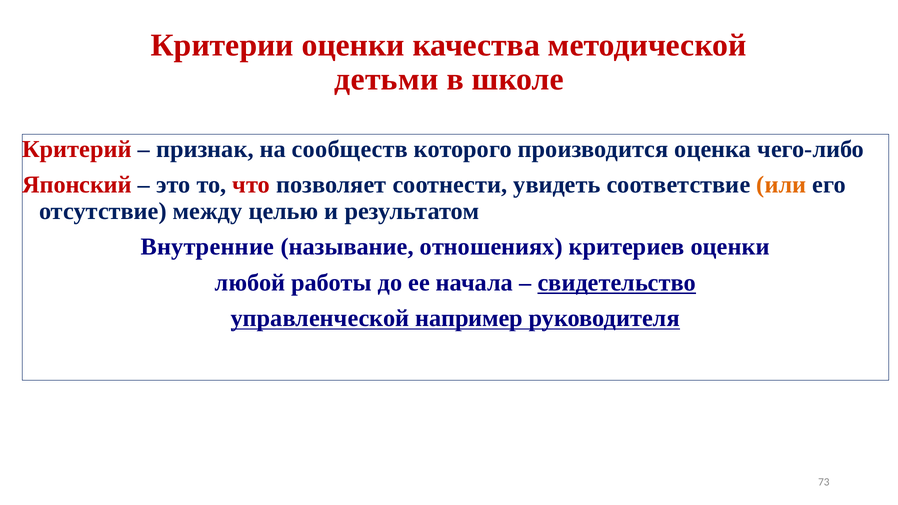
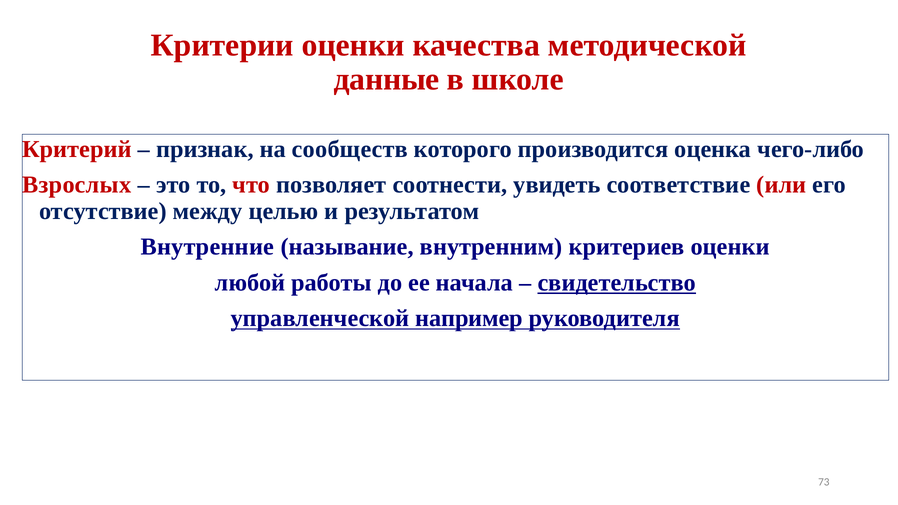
детьми: детьми -> данные
Японский: Японский -> Взрослых
или colour: orange -> red
отношениях: отношениях -> внутренним
